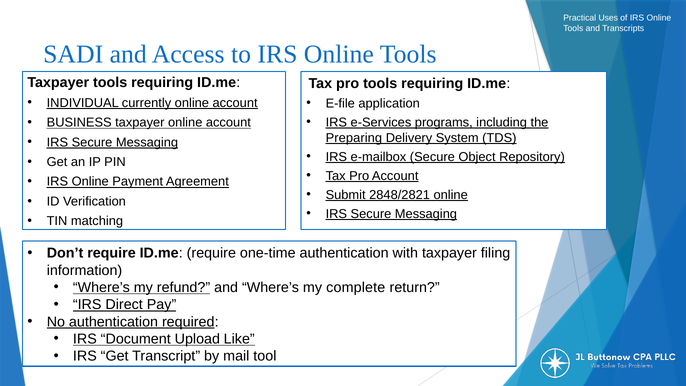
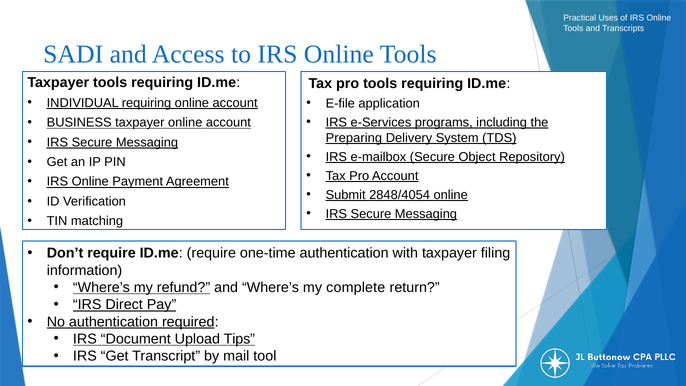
INDIVIDUAL currently: currently -> requiring
2848/2821: 2848/2821 -> 2848/4054
Like: Like -> Tips
